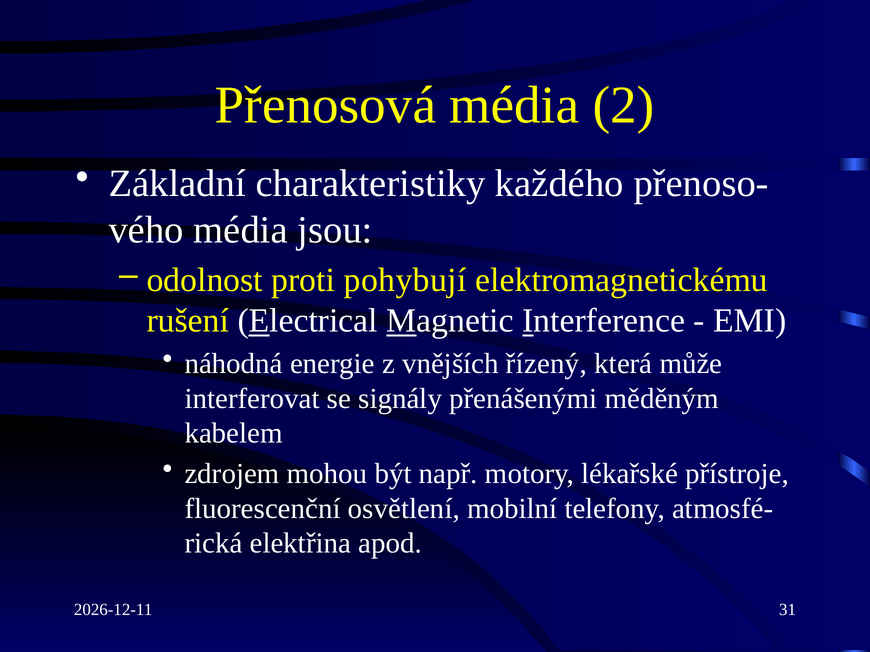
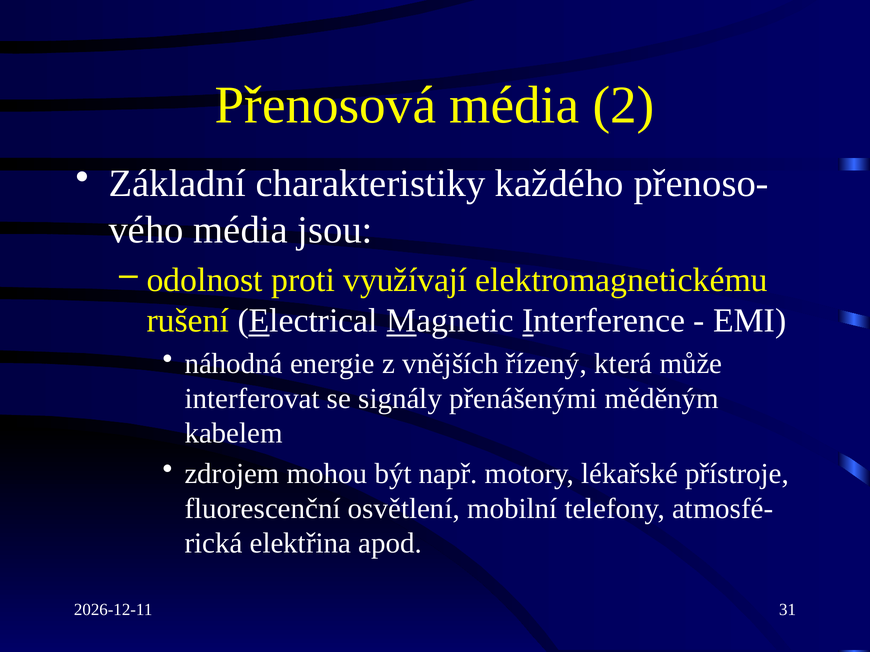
pohybují: pohybují -> využívají
